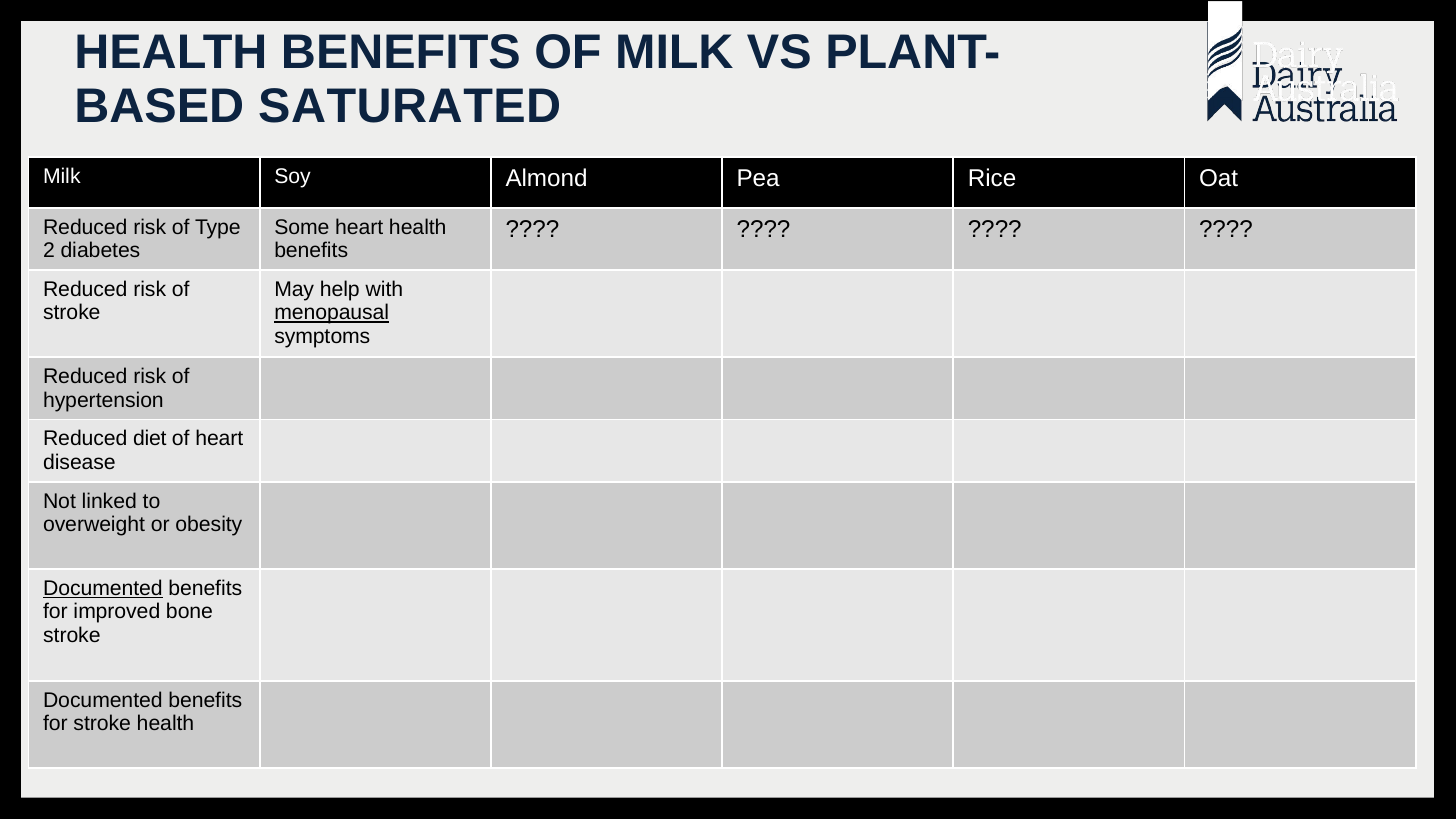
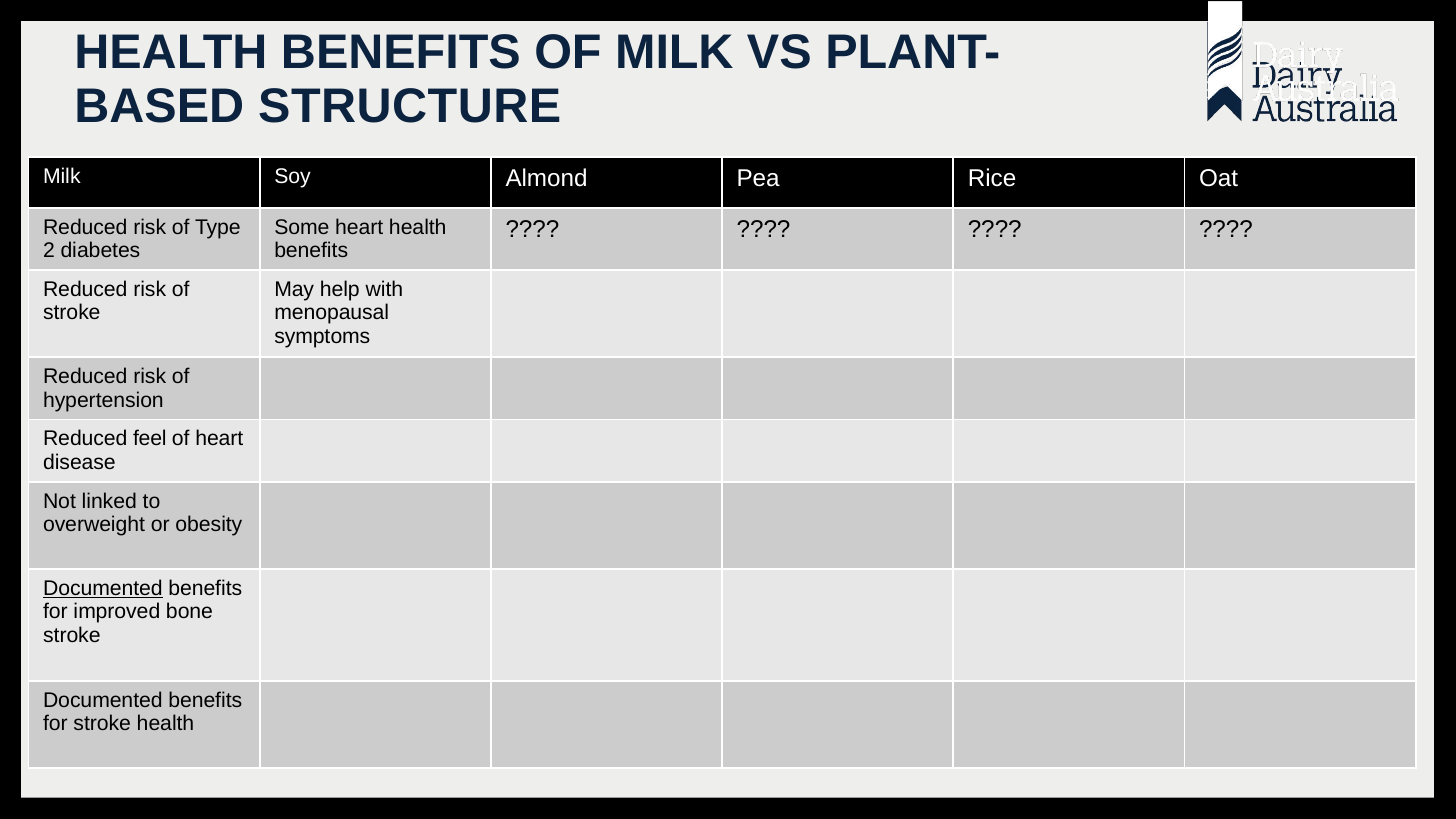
SATURATED: SATURATED -> STRUCTURE
menopausal underline: present -> none
diet: diet -> feel
